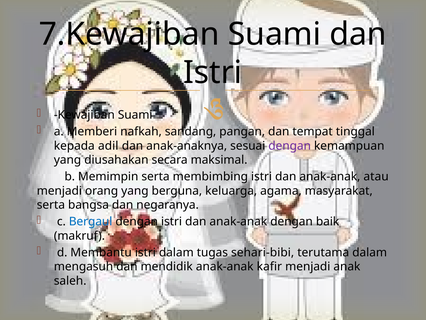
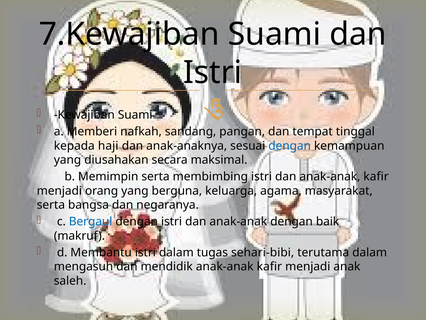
adil: adil -> haji
dengan at (290, 146) colour: purple -> blue
dan anak-anak atau: atau -> kafir
